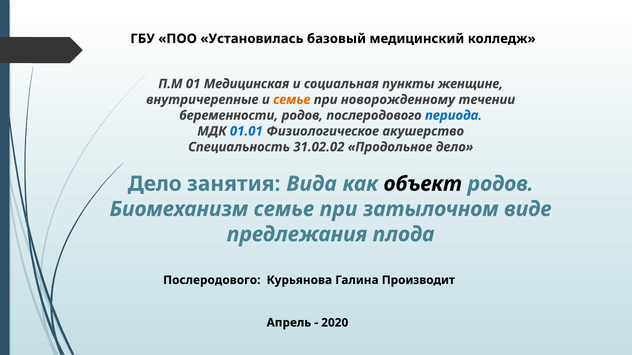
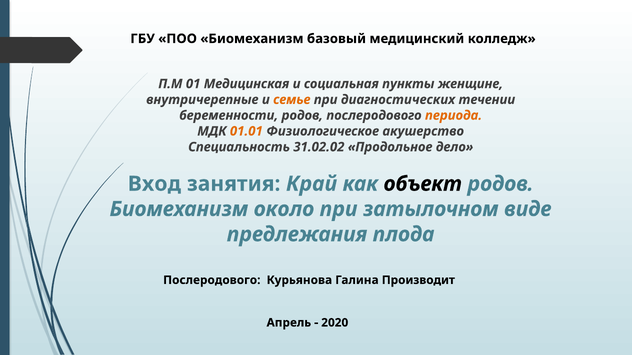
ПОО Установилась: Установилась -> Биомеханизм
новорожденному: новорожденному -> диагностических
периода colour: blue -> orange
01.01 colour: blue -> orange
Дело at (155, 184): Дело -> Вход
Вида: Вида -> Край
Биомеханизм семье: семье -> около
